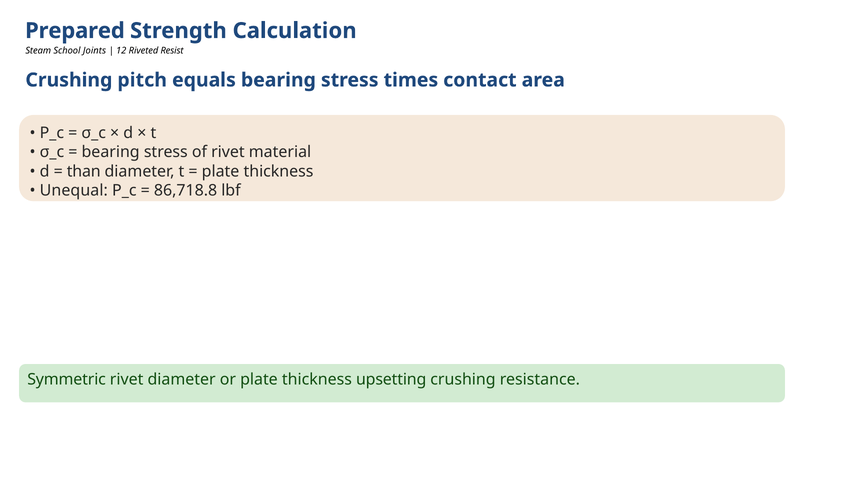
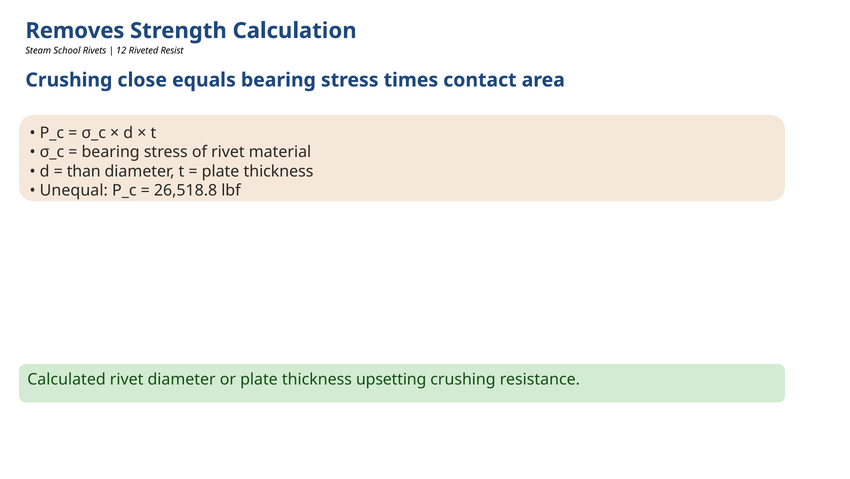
Prepared: Prepared -> Removes
Joints: Joints -> Rivets
pitch: pitch -> close
86,718.8: 86,718.8 -> 26,518.8
Symmetric: Symmetric -> Calculated
